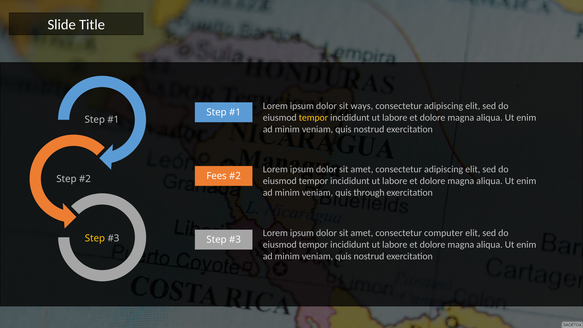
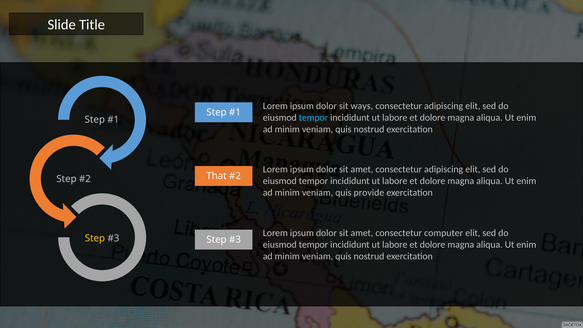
tempor at (313, 117) colour: yellow -> light blue
Fees: Fees -> That
through: through -> provide
